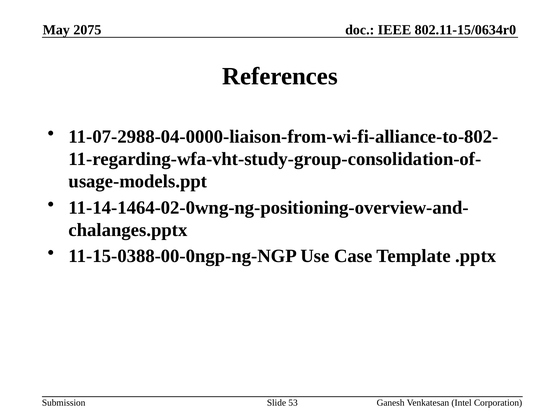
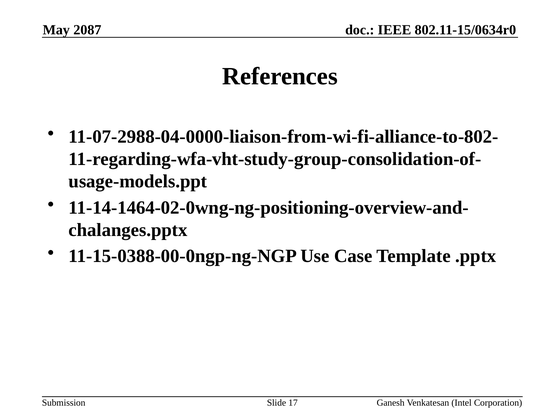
2075: 2075 -> 2087
53: 53 -> 17
